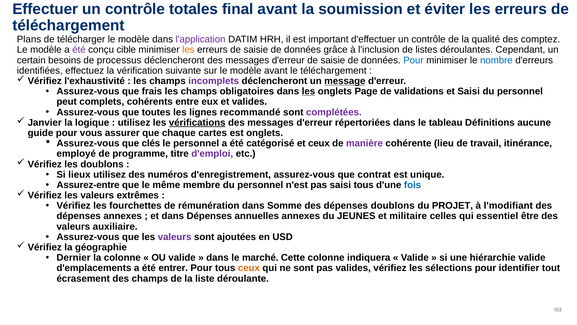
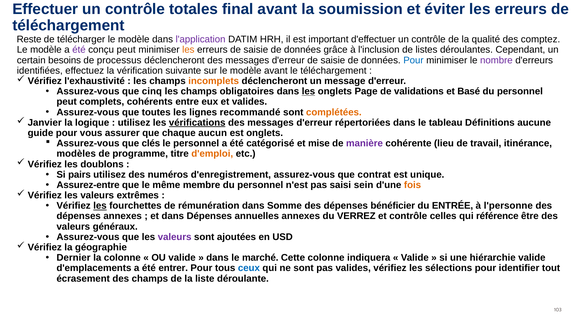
Plans: Plans -> Reste
conçu cible: cible -> peut
nombre colour: blue -> purple
incomplets colour: purple -> orange
message underline: present -> none
frais: frais -> cinq
et Saisi: Saisi -> Basé
complétées colour: purple -> orange
cartes: cartes -> aucun
et ceux: ceux -> mise
employé: employé -> modèles
d'emploi colour: purple -> orange
lieux: lieux -> pairs
saisi tous: tous -> sein
fois colour: blue -> orange
les at (100, 205) underline: none -> present
dépenses doublons: doublons -> bénéficier
PROJET: PROJET -> ENTRÉE
l'modifiant: l'modifiant -> l'personne
JEUNES: JEUNES -> VERREZ
et militaire: militaire -> contrôle
essentiel: essentiel -> référence
auxiliaire: auxiliaire -> généraux
ceux at (249, 268) colour: orange -> blue
